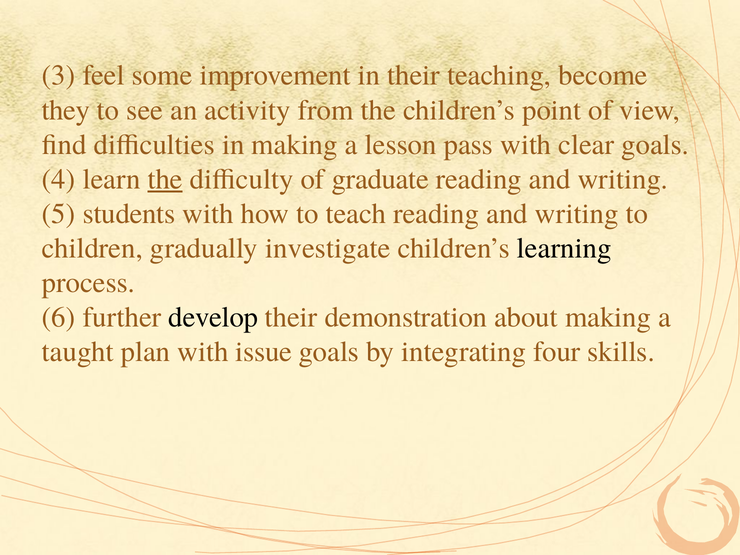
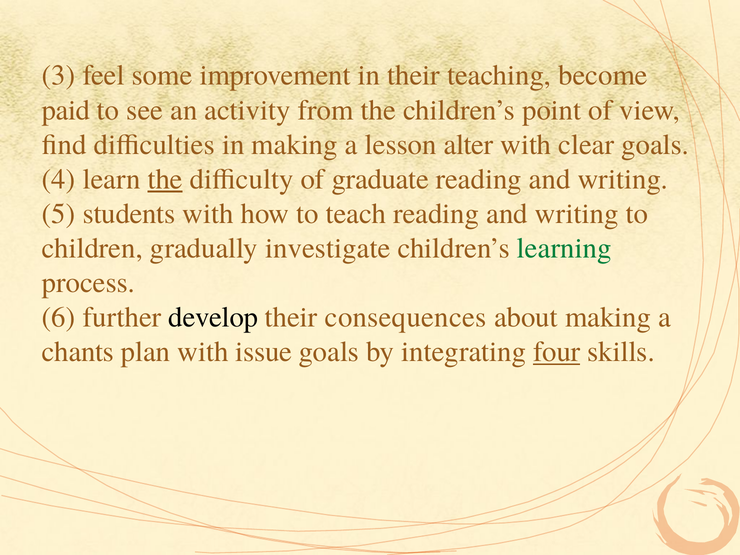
they: they -> paid
pass: pass -> alter
learning colour: black -> green
demonstration: demonstration -> consequences
taught: taught -> chants
four underline: none -> present
